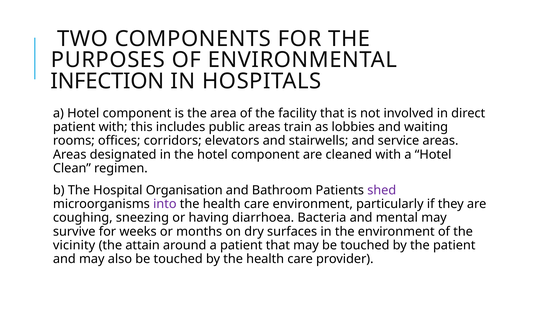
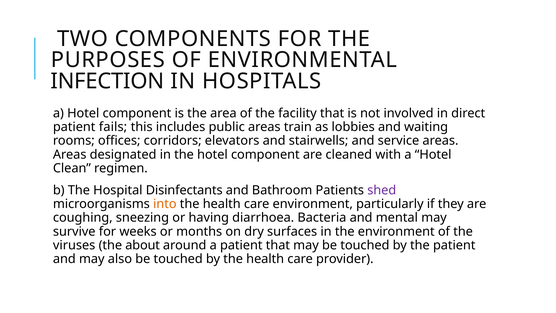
patient with: with -> fails
Organisation: Organisation -> Disinfectants
into colour: purple -> orange
vicinity: vicinity -> viruses
attain: attain -> about
